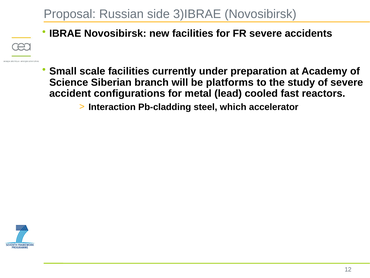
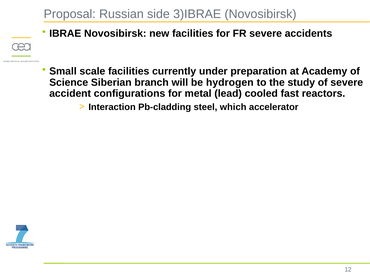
platforms: platforms -> hydrogen
